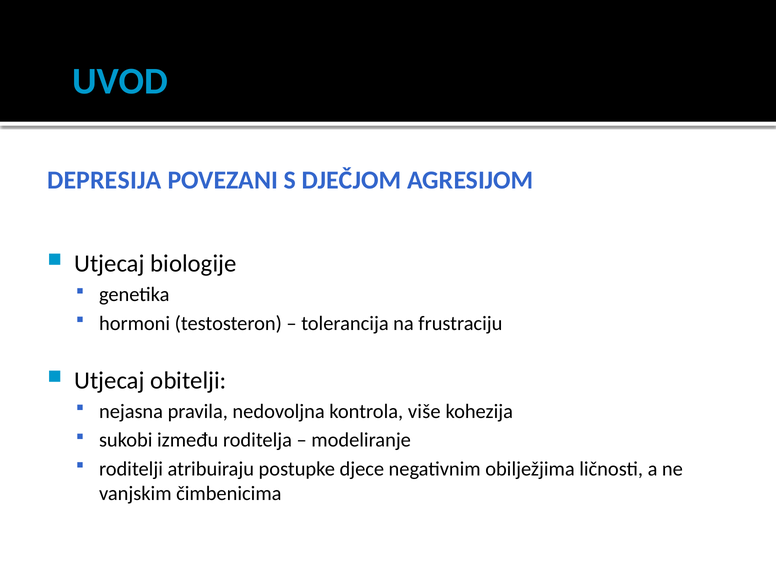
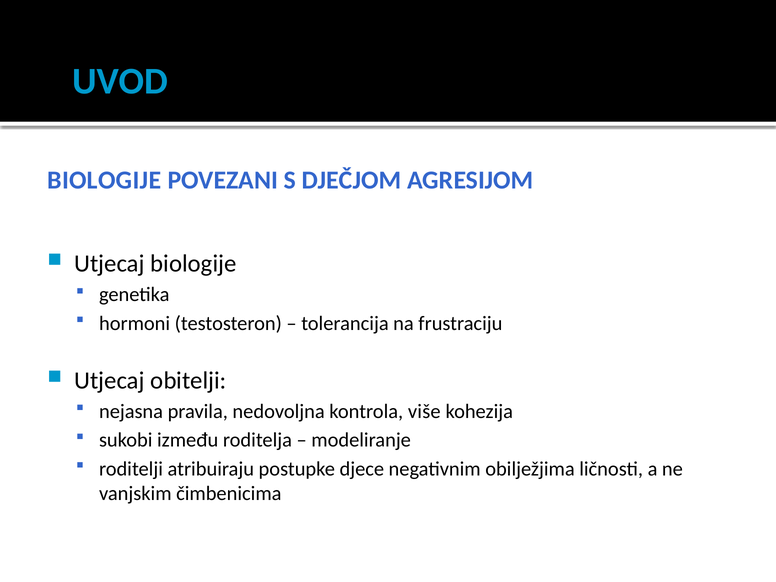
DEPRESIJA at (104, 180): DEPRESIJA -> BIOLOGIJE
